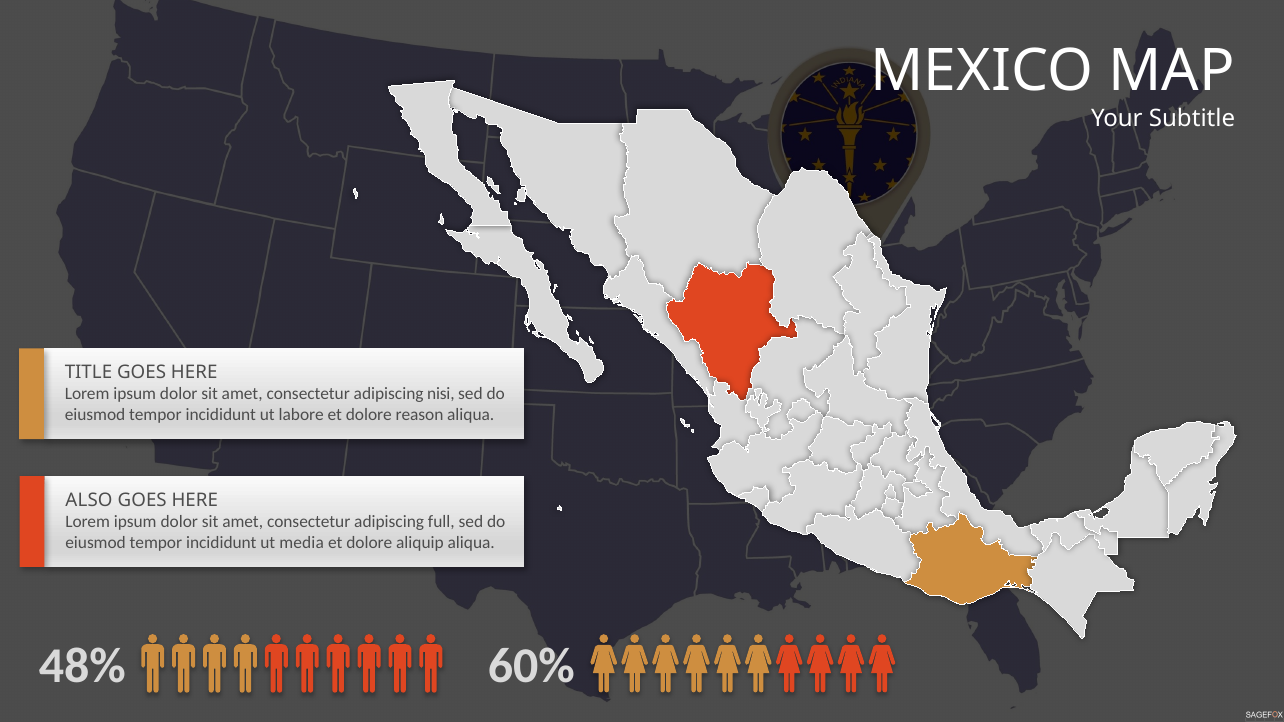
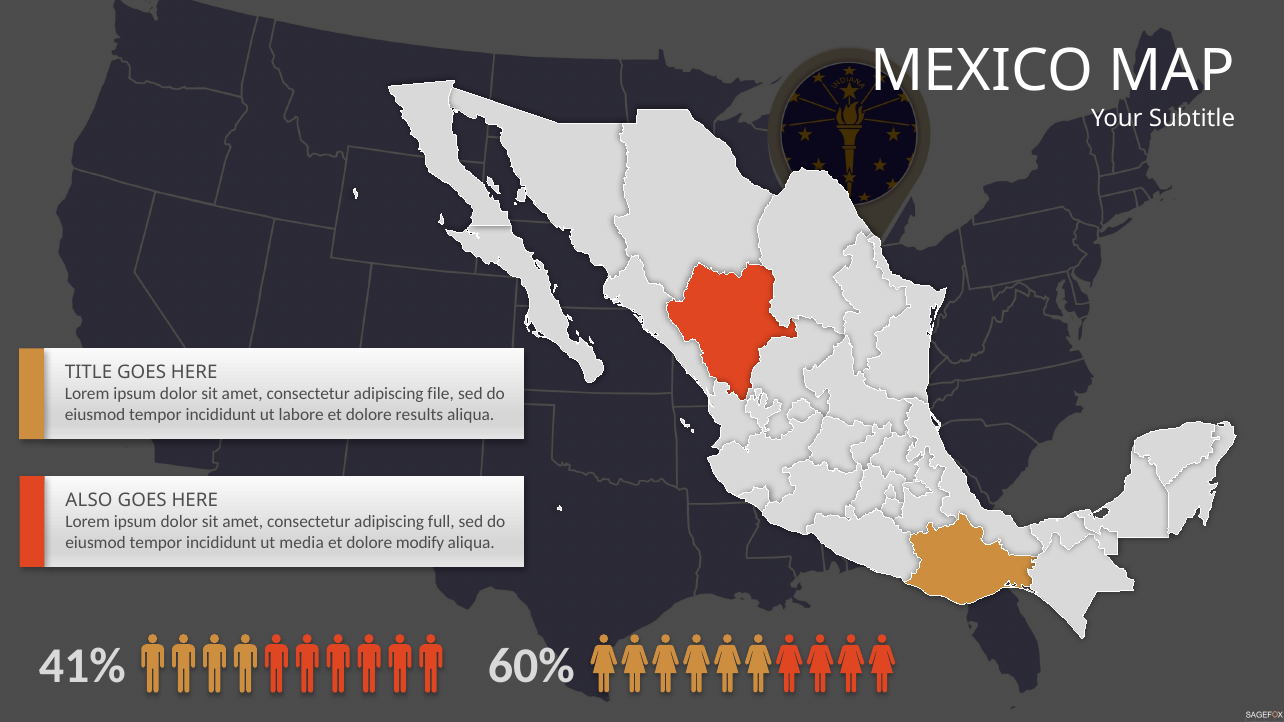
nisi: nisi -> file
reason: reason -> results
aliquip: aliquip -> modify
48%: 48% -> 41%
